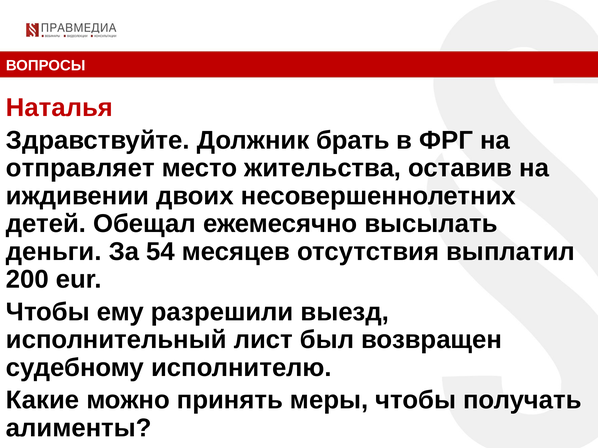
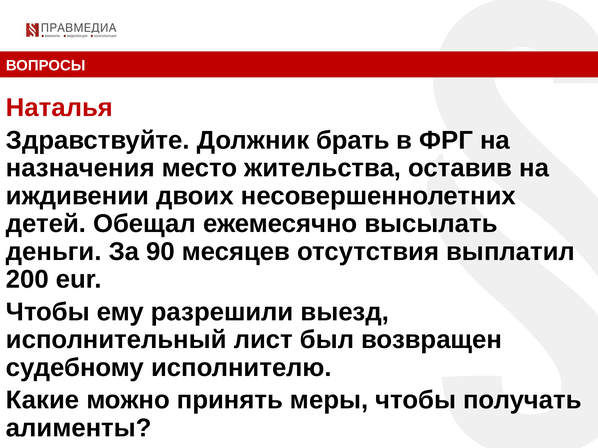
отправляет: отправляет -> назначения
54: 54 -> 90
